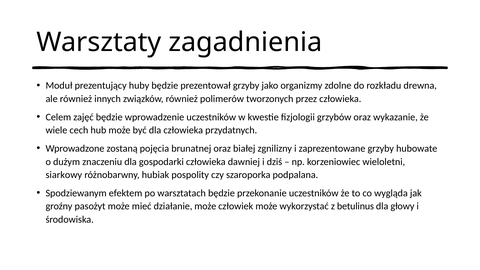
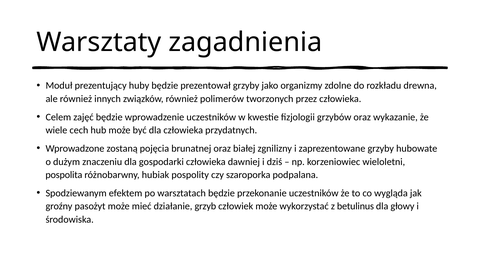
siarkowy: siarkowy -> pospolita
działanie może: może -> grzyb
